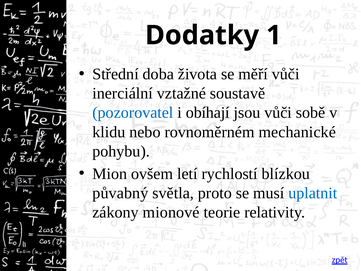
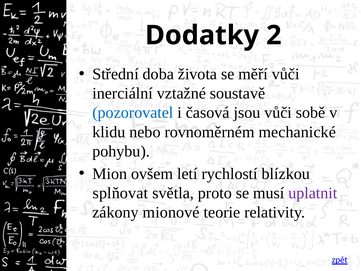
1: 1 -> 2
obíhají: obíhají -> časová
půvabný: půvabný -> splňovat
uplatnit colour: blue -> purple
